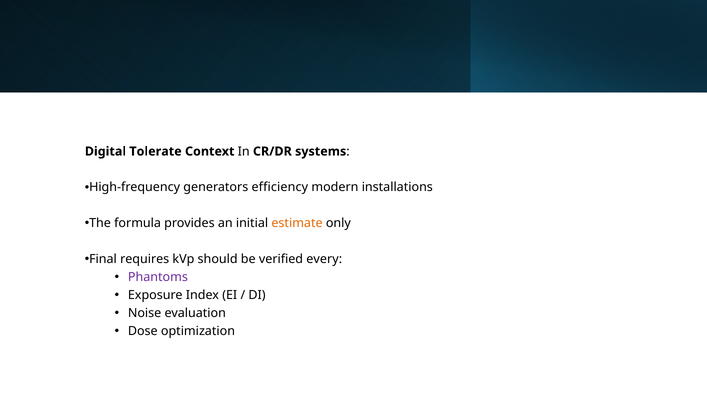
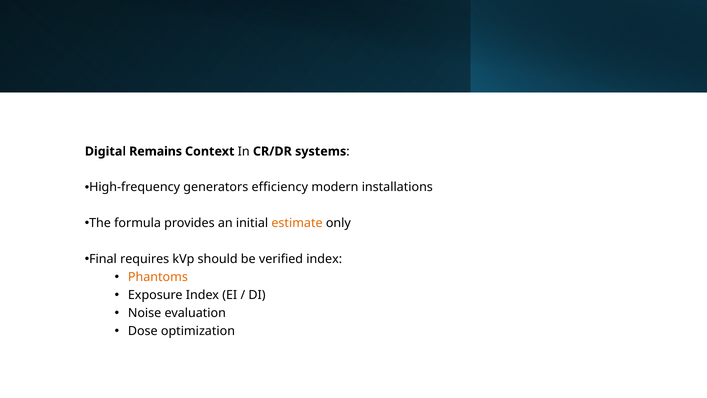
Tolerate: Tolerate -> Remains
verified every: every -> index
Phantoms colour: purple -> orange
